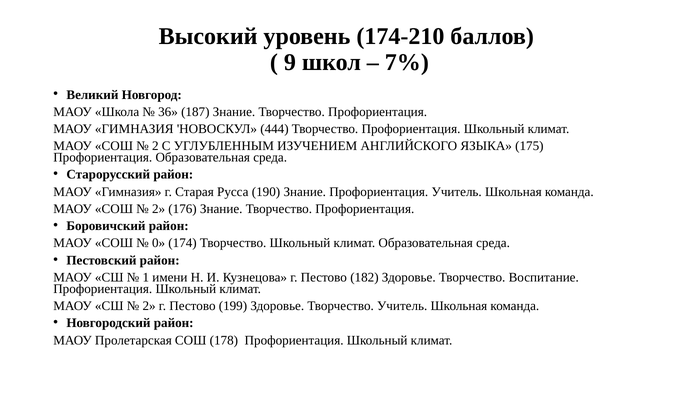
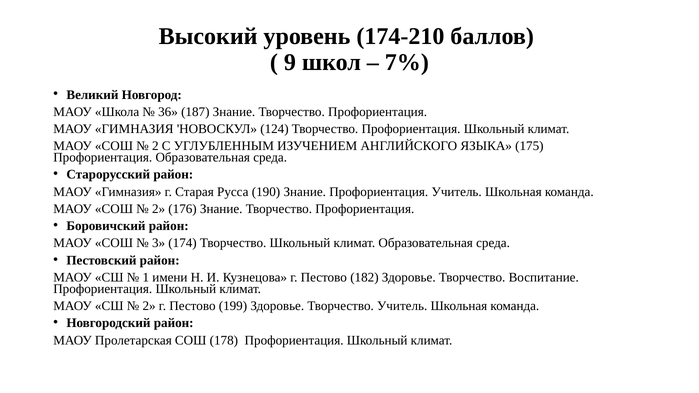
444: 444 -> 124
0: 0 -> 3
